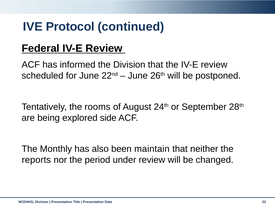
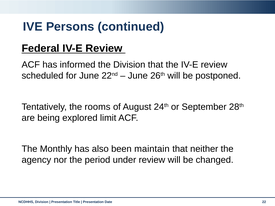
Protocol: Protocol -> Persons
side: side -> limit
reports: reports -> agency
